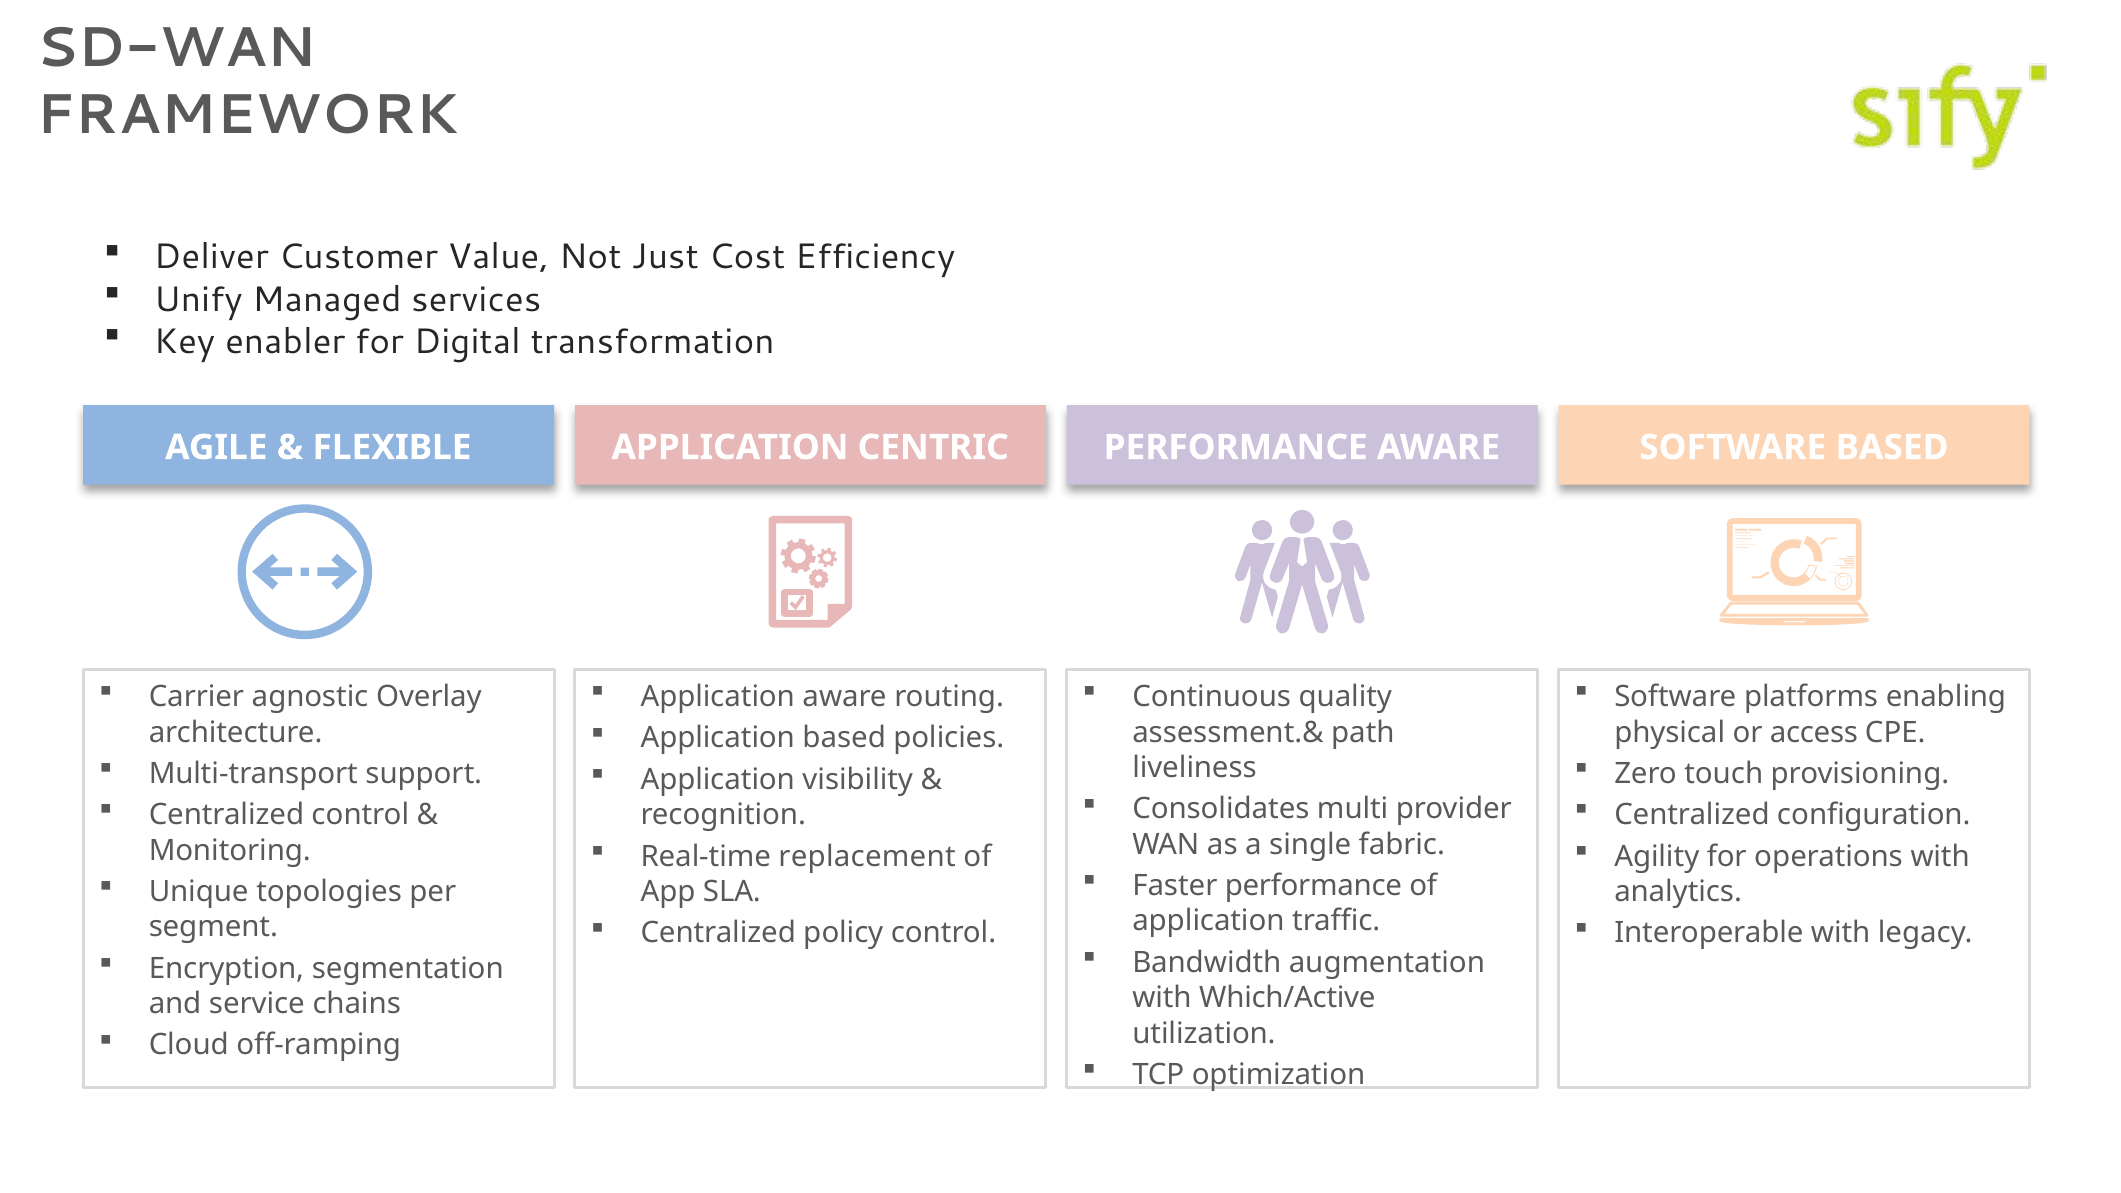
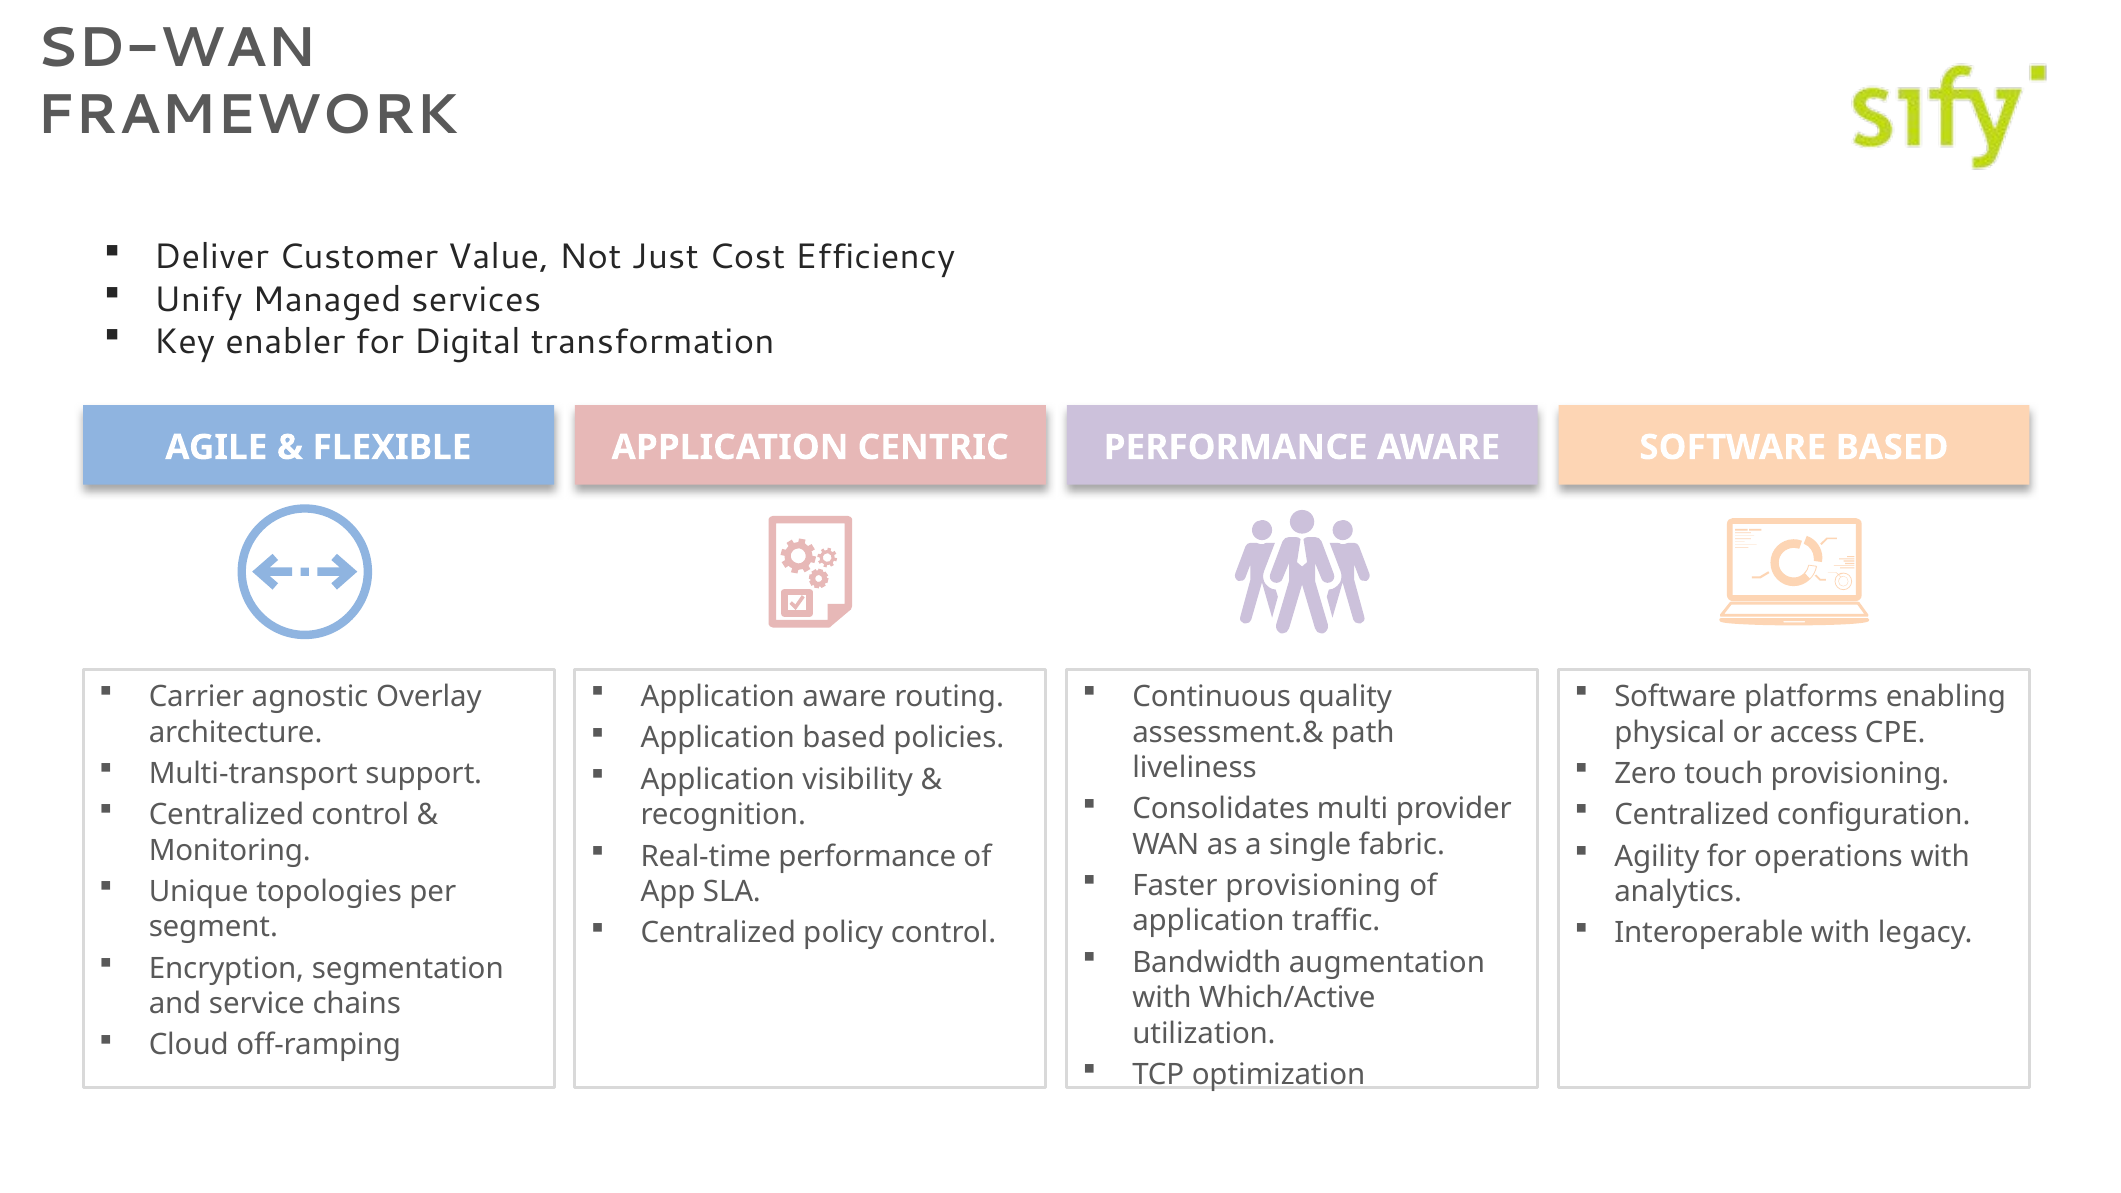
Real-time replacement: replacement -> performance
Faster performance: performance -> provisioning
